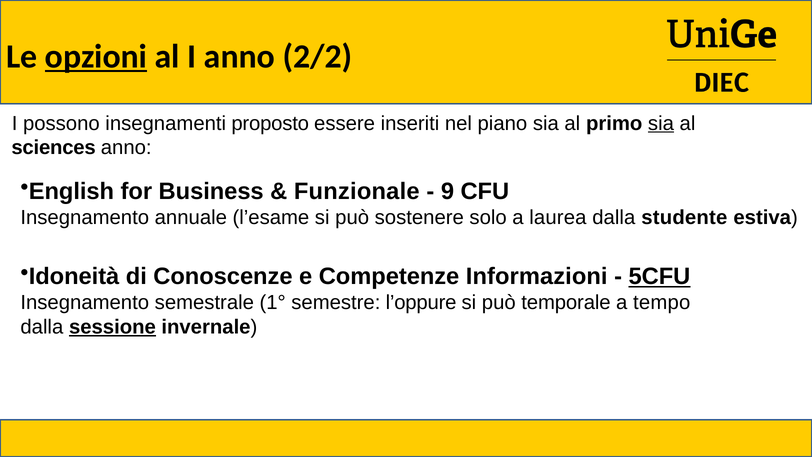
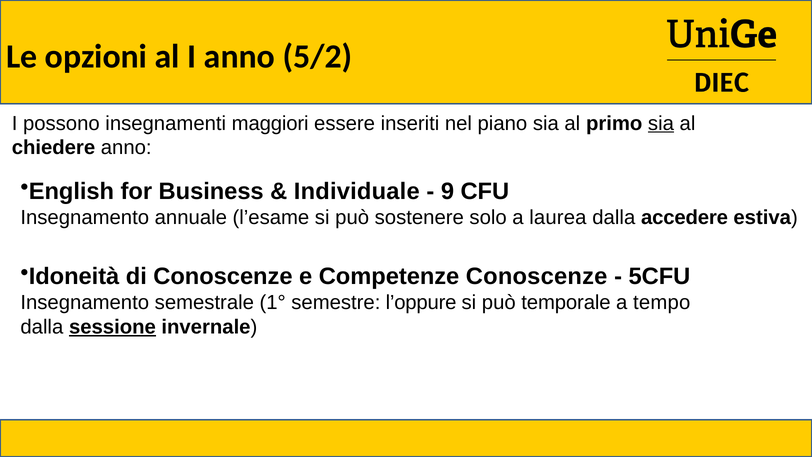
opzioni underline: present -> none
2/2: 2/2 -> 5/2
proposto: proposto -> maggiori
sciences: sciences -> chiedere
Funzionale: Funzionale -> Individuale
studente: studente -> accedere
Competenze Informazioni: Informazioni -> Conoscenze
5CFU underline: present -> none
